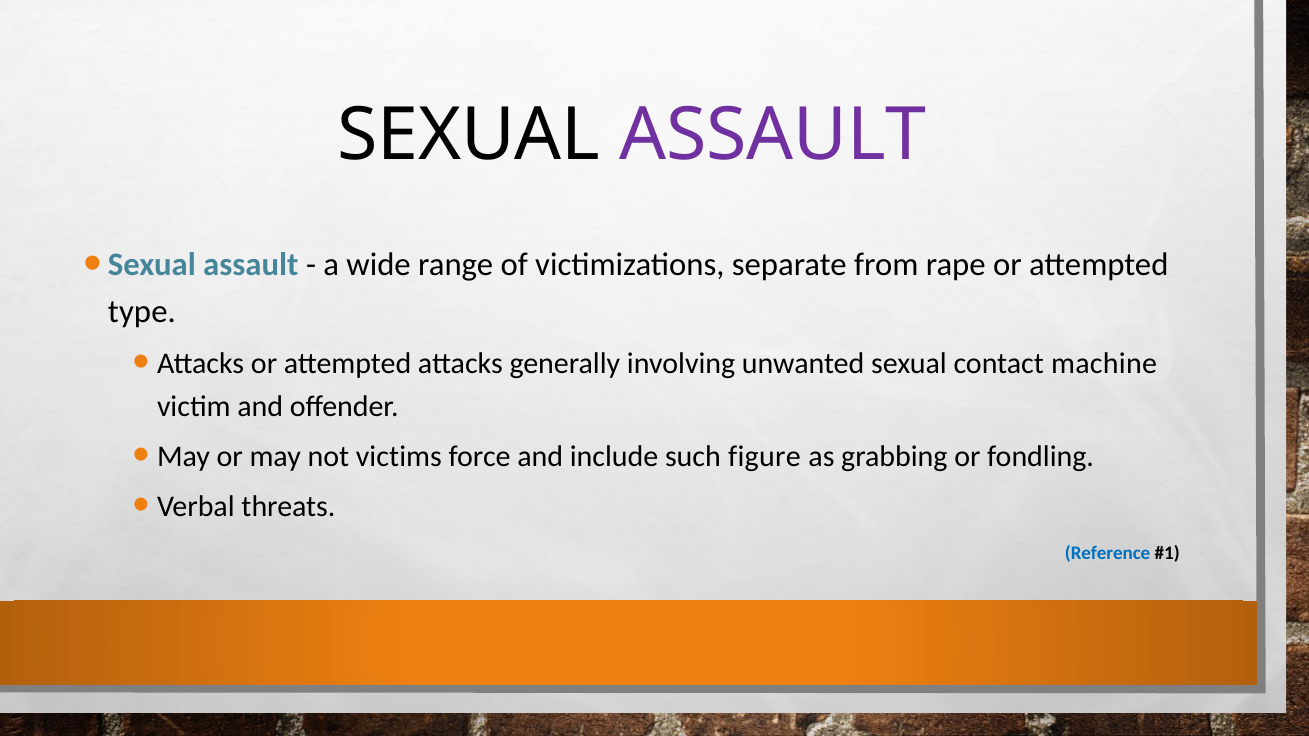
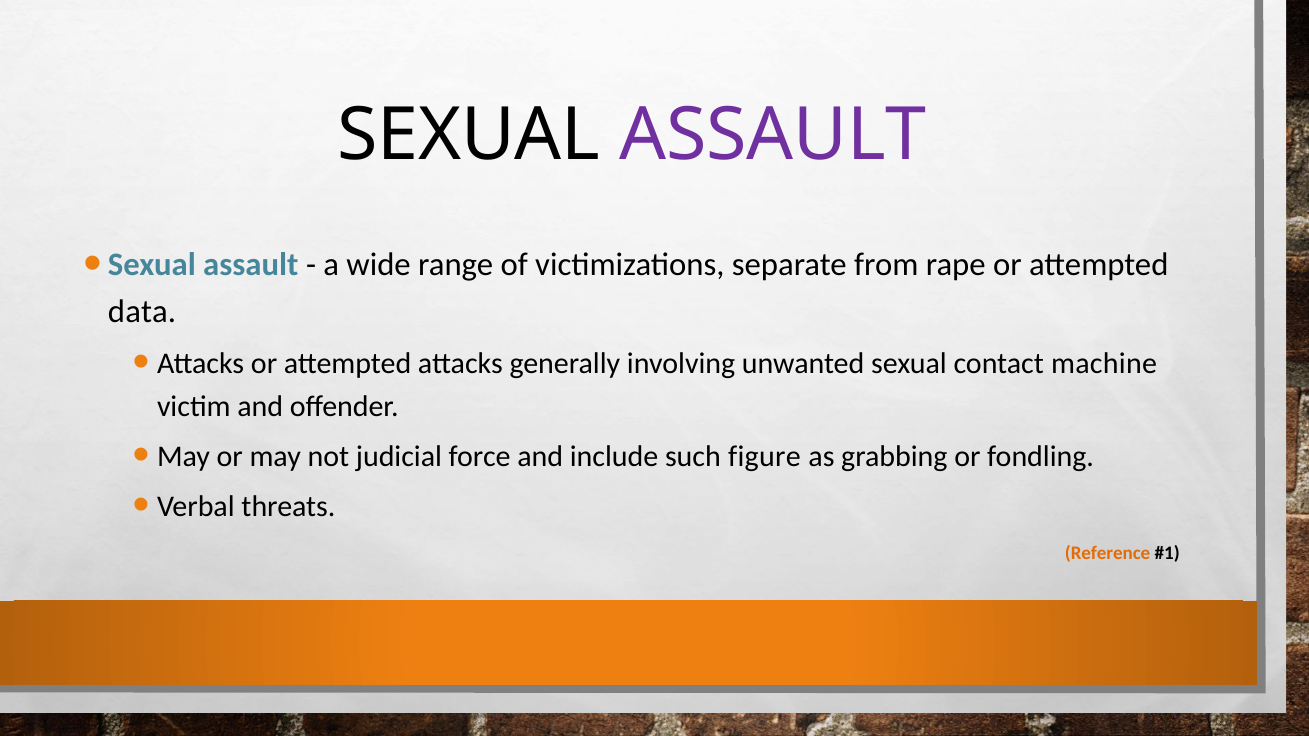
type: type -> data
victims: victims -> judicial
Reference colour: blue -> orange
